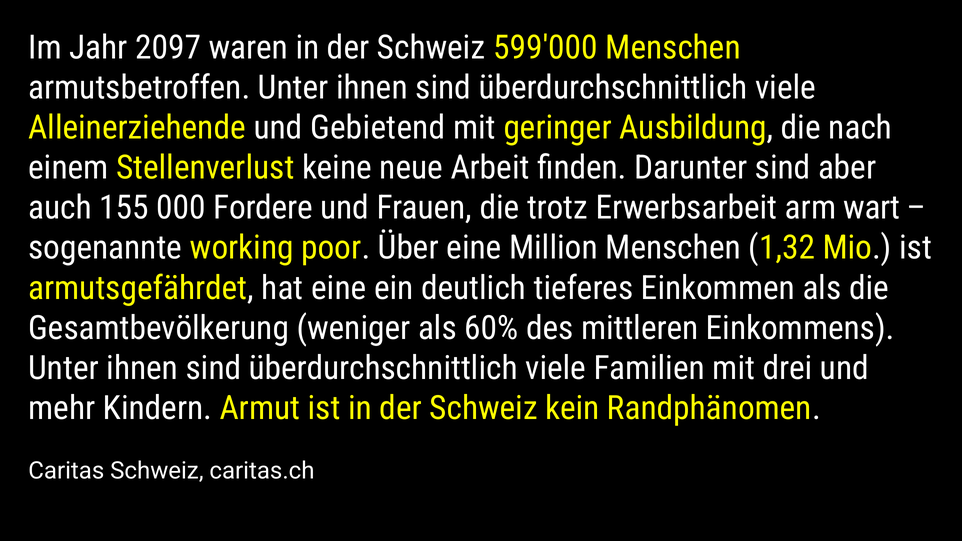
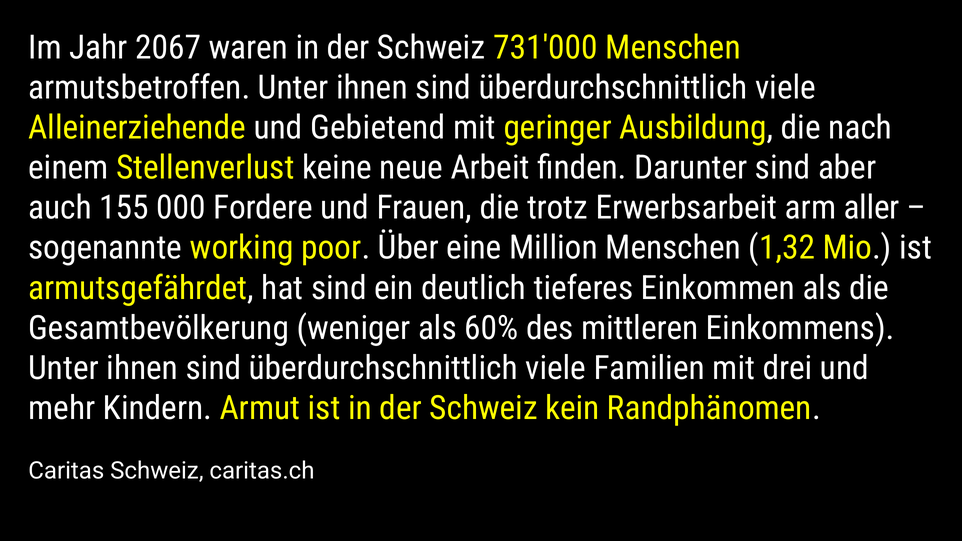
2097: 2097 -> 2067
599'000: 599'000 -> 731'000
wart: wart -> aller
hat eine: eine -> sind
